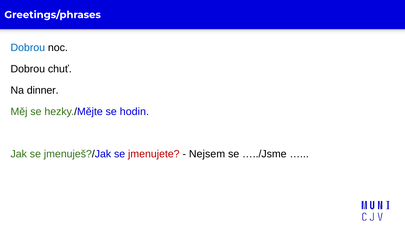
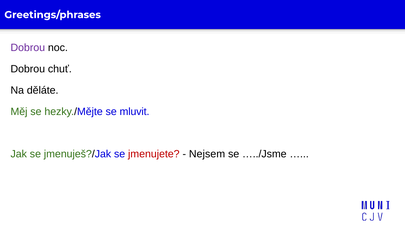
Dobrou at (28, 48) colour: blue -> purple
dinner: dinner -> děláte
hodin: hodin -> mluvit
